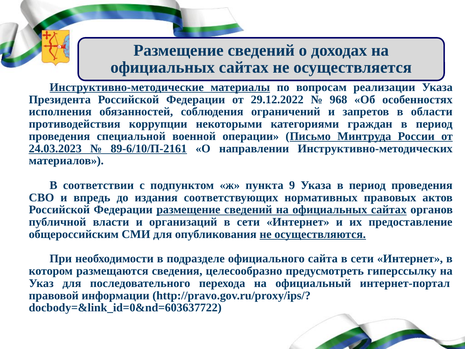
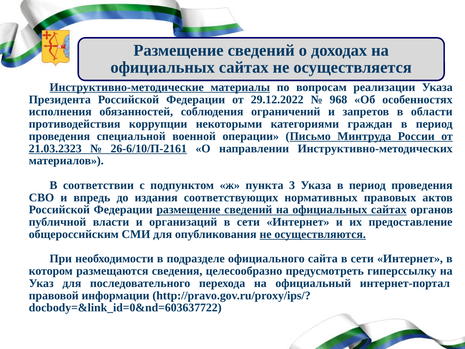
24.03.2023: 24.03.2023 -> 21.03.2323
89-6/10/П-2161: 89-6/10/П-2161 -> 26-6/10/П-2161
9: 9 -> 3
